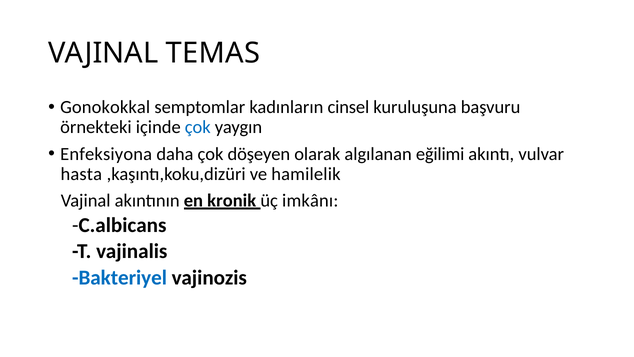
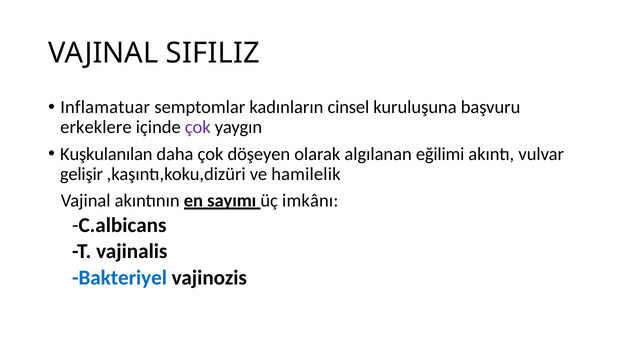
TEMAS: TEMAS -> SIFILIZ
Gonokokkal: Gonokokkal -> Inflamatuar
örnekteki: örnekteki -> erkeklere
çok at (198, 127) colour: blue -> purple
Enfeksiyona: Enfeksiyona -> Kuşkulanılan
hasta: hasta -> gelişir
kronik: kronik -> sayımı
